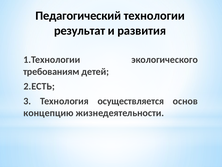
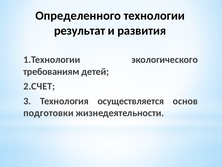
Педагогический: Педагогический -> Определенного
2.ЕСТЬ: 2.ЕСТЬ -> 2.СЧЕТ
концепцию: концепцию -> подготовки
